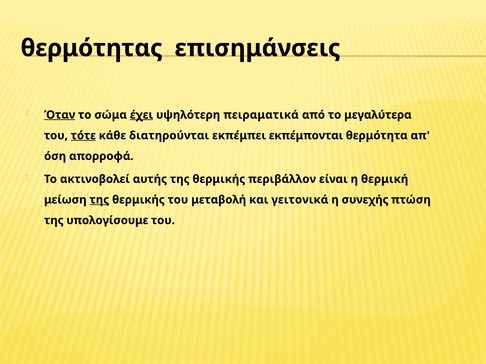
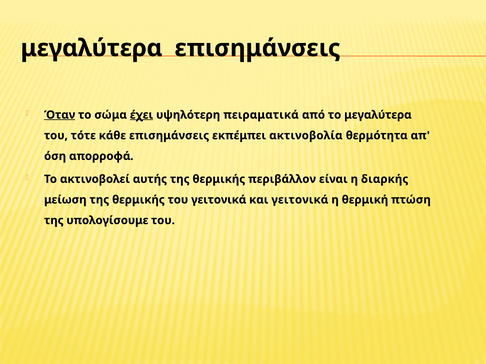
θερμότητας at (92, 48): θερμότητας -> μεγαλύτερα
τότε underline: present -> none
κάθε διατηρούνται: διατηρούνται -> επισημάνσεις
εκπέμπονται: εκπέμπονται -> ακτινοβολία
θερμική: θερμική -> διαρκής
της at (99, 200) underline: present -> none
του μεταβολή: μεταβολή -> γειτονικά
συνεχής: συνεχής -> θερμική
